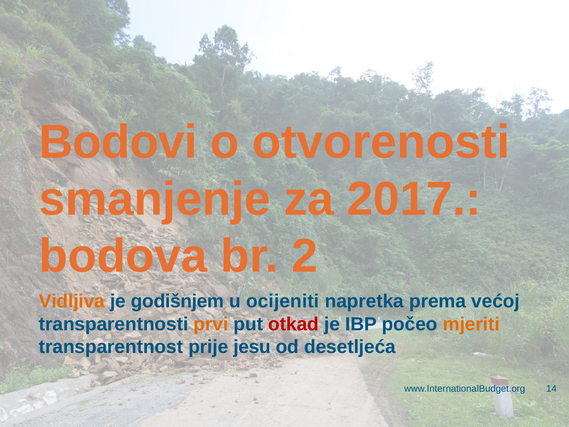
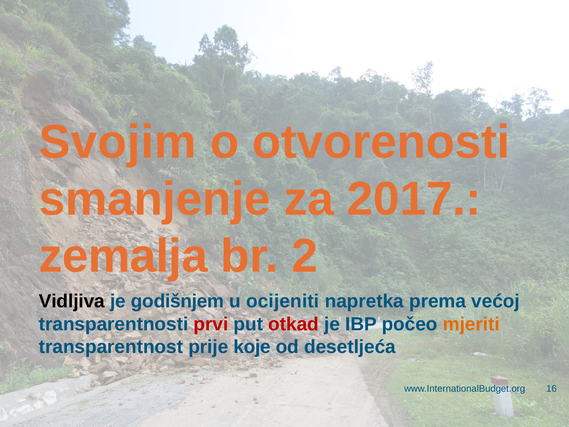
Bodovi: Bodovi -> Svojim
bodova: bodova -> zemalja
Vidljiva colour: orange -> black
prvi colour: orange -> red
jesu: jesu -> koje
14: 14 -> 16
